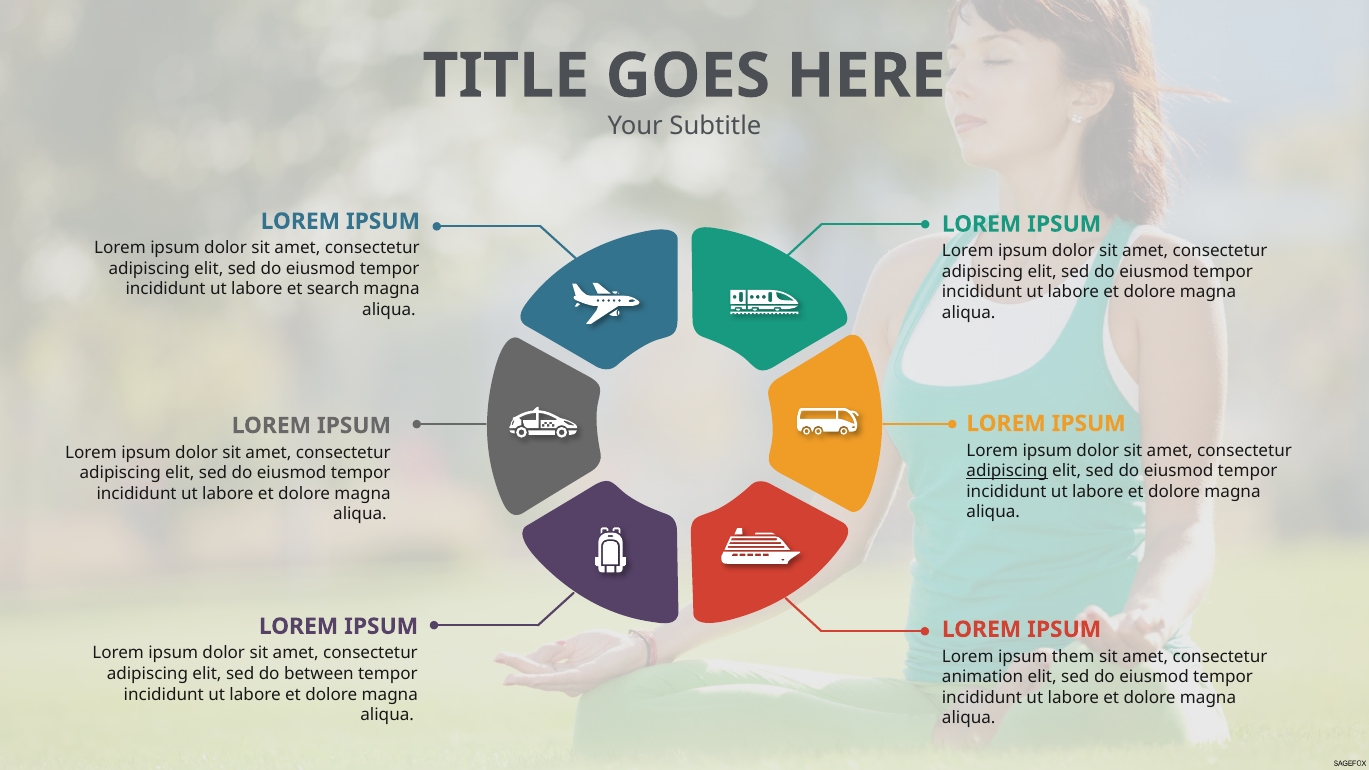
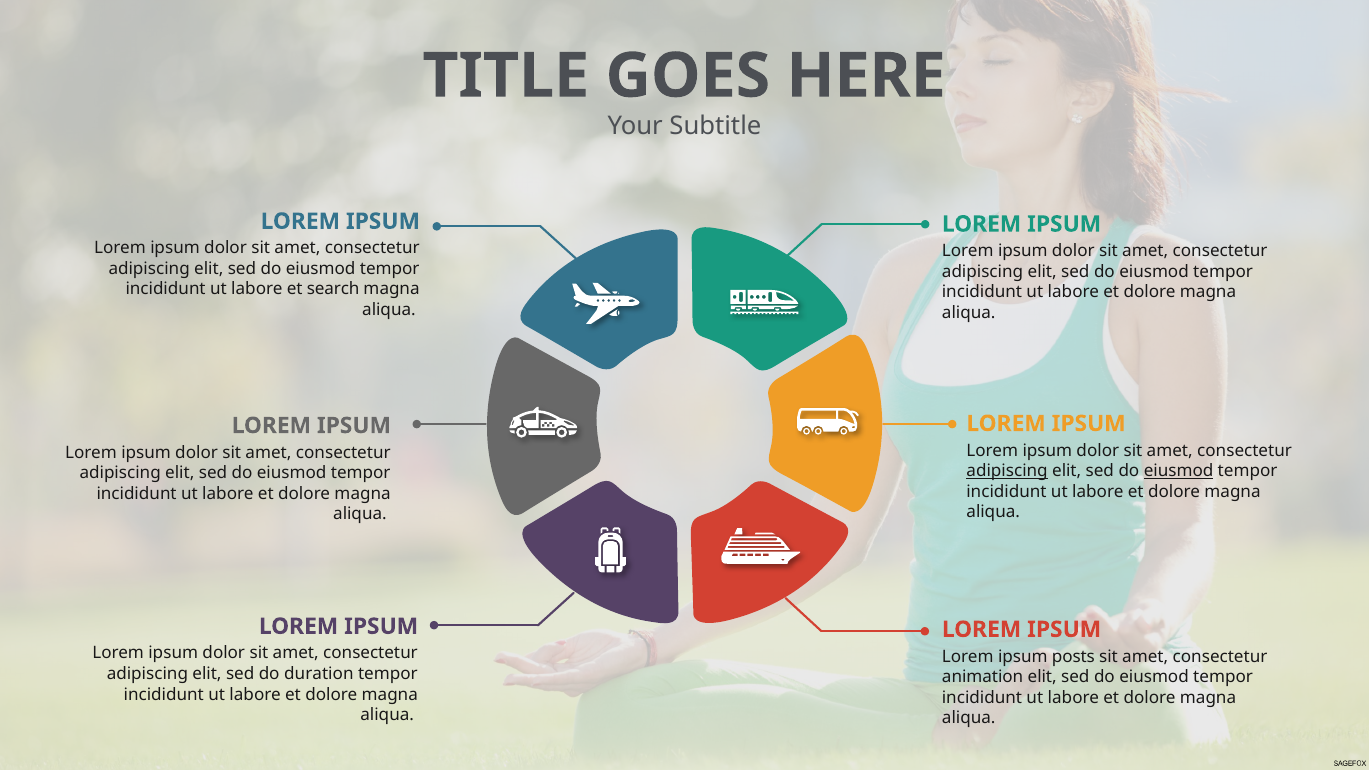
eiusmod at (1179, 471) underline: none -> present
them: them -> posts
between: between -> duration
